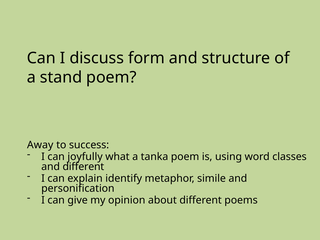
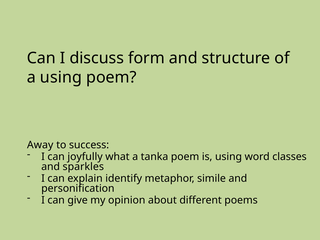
a stand: stand -> using
and different: different -> sparkles
